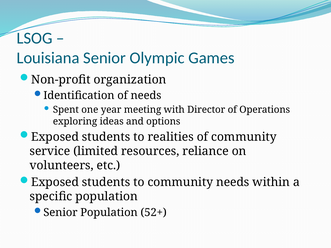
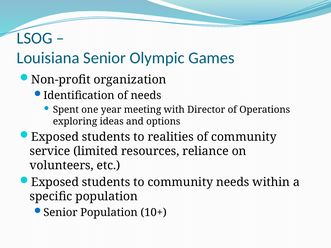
52+: 52+ -> 10+
